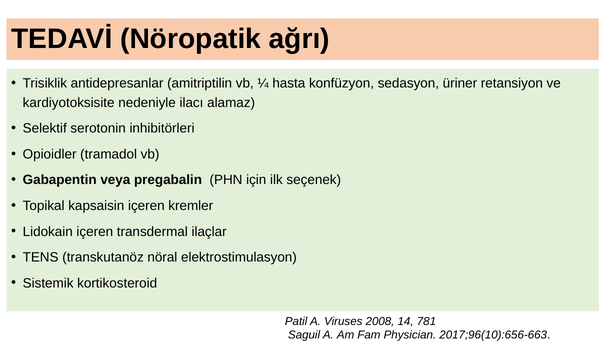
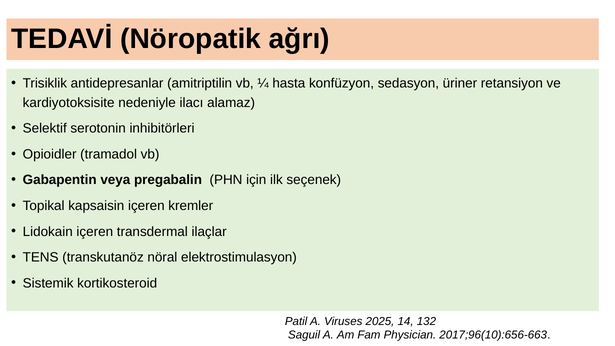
2008: 2008 -> 2025
781: 781 -> 132
